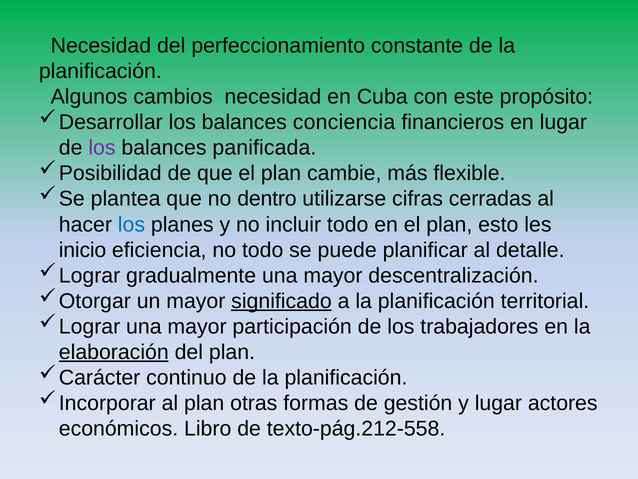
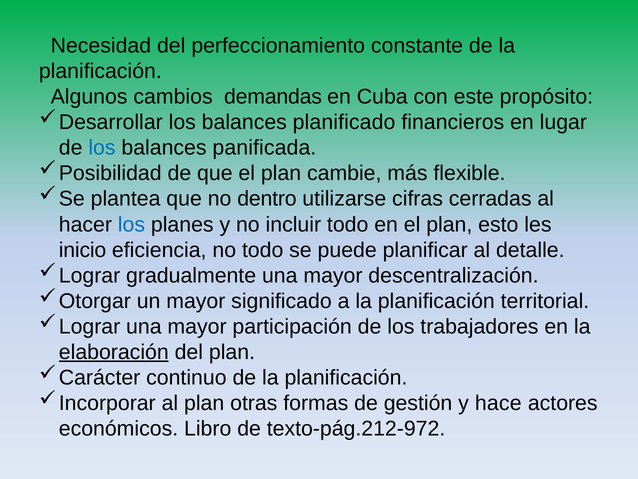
cambios necesidad: necesidad -> demandas
conciencia: conciencia -> planificado
los at (102, 148) colour: purple -> blue
significado underline: present -> none
y lugar: lugar -> hace
texto-pág.212-558: texto-pág.212-558 -> texto-pág.212-972
